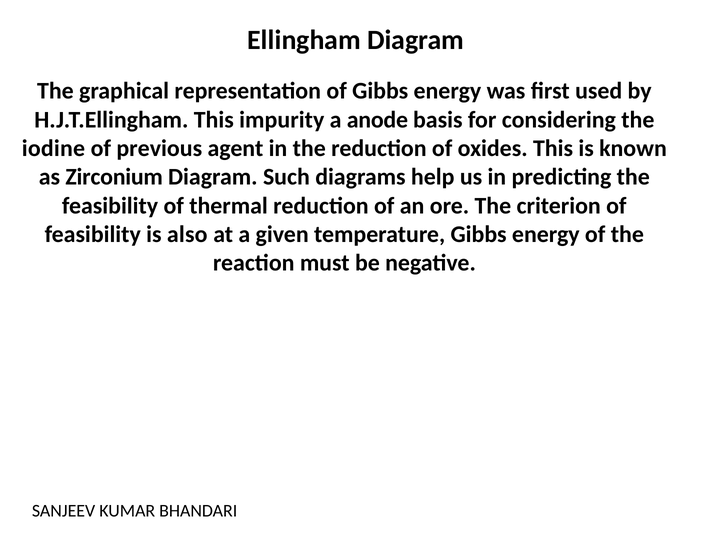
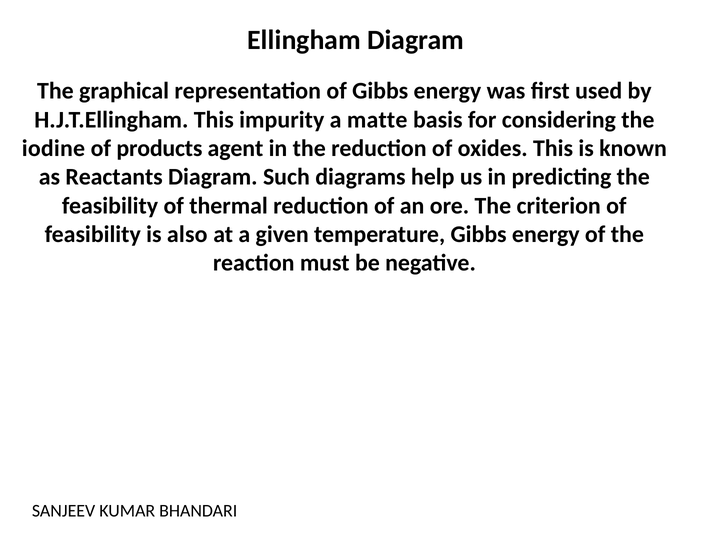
anode: anode -> matte
previous: previous -> products
Zirconium: Zirconium -> Reactants
